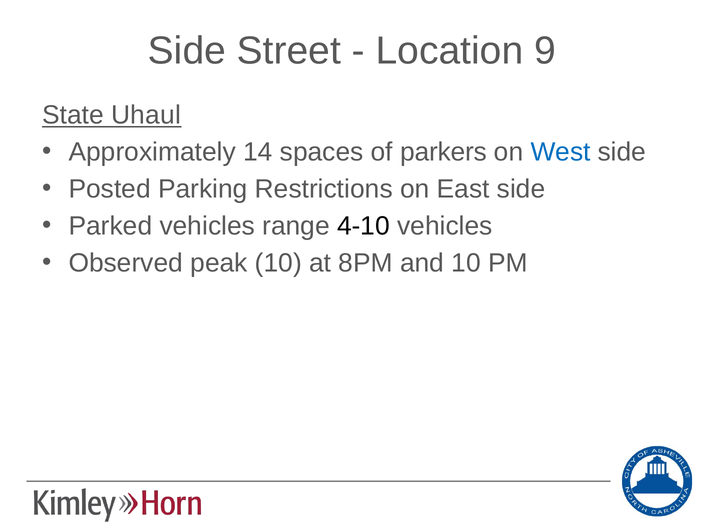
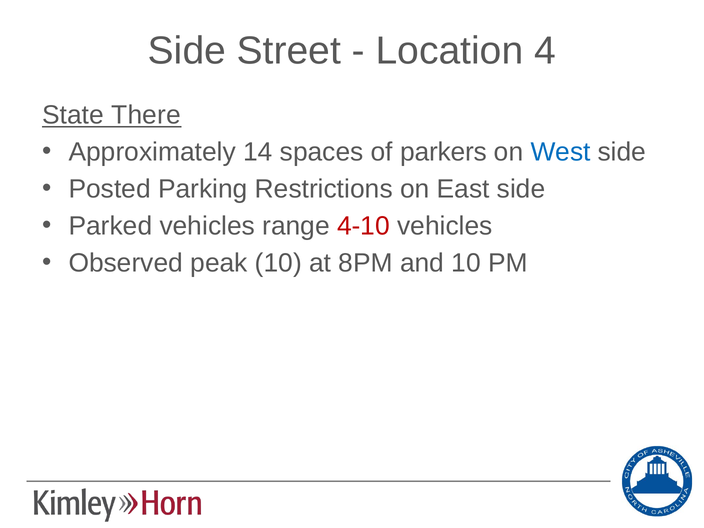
9: 9 -> 4
Uhaul: Uhaul -> There
4-10 colour: black -> red
